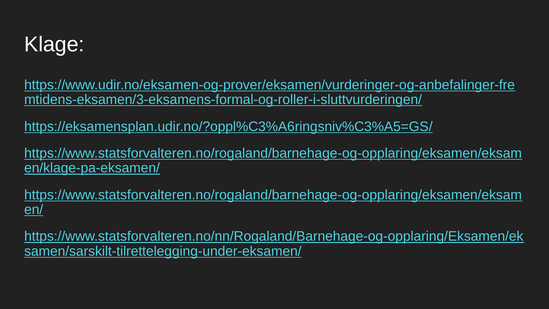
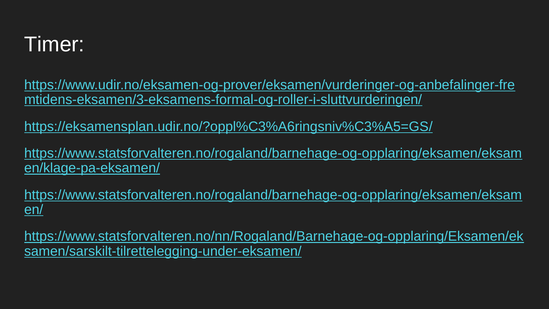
Klage: Klage -> Timer
